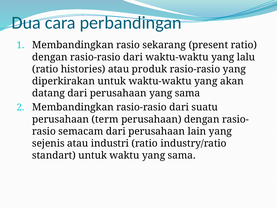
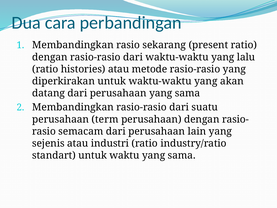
produk: produk -> metode
